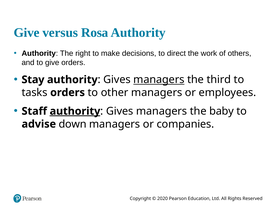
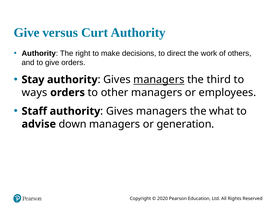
Rosa: Rosa -> Curt
tasks: tasks -> ways
authority at (75, 112) underline: present -> none
baby: baby -> what
companies: companies -> generation
